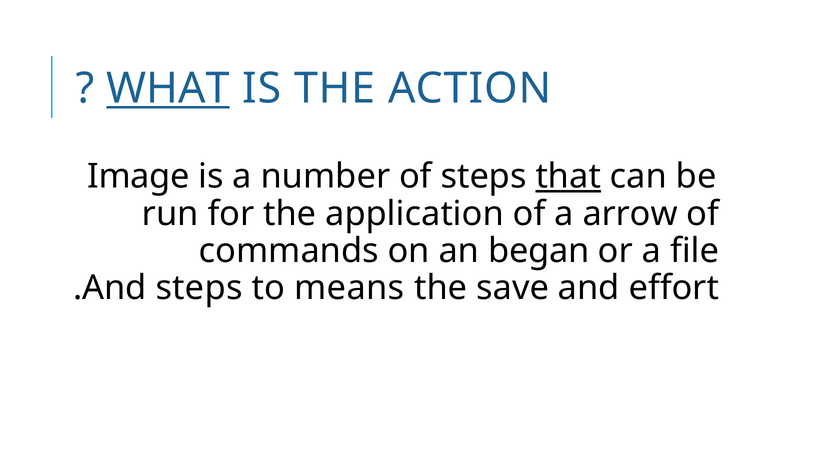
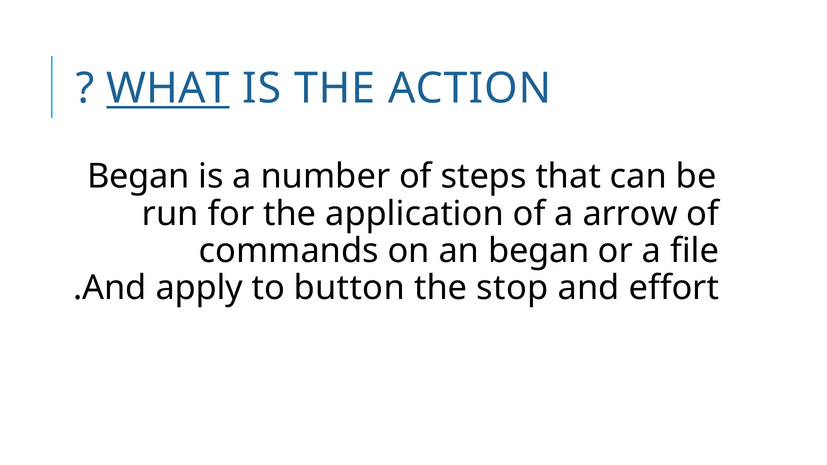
Image at (138, 177): Image -> Began
that underline: present -> none
And steps: steps -> apply
means: means -> button
save: save -> stop
